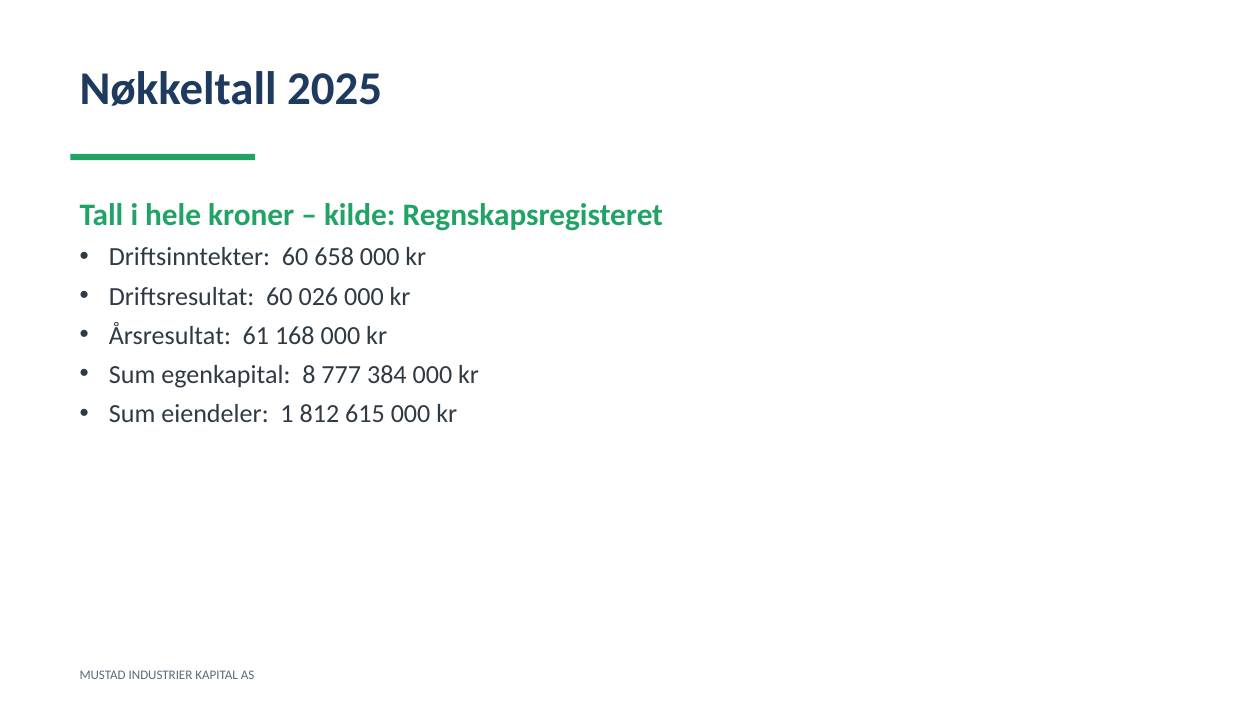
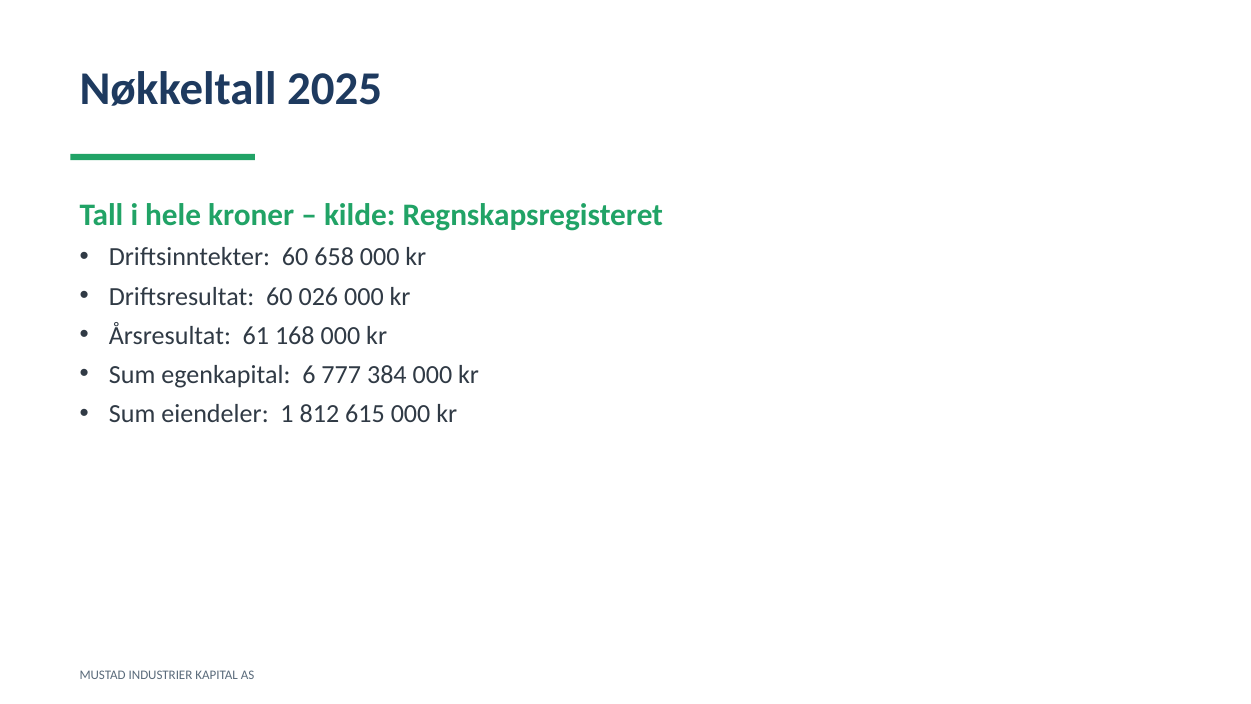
8: 8 -> 6
